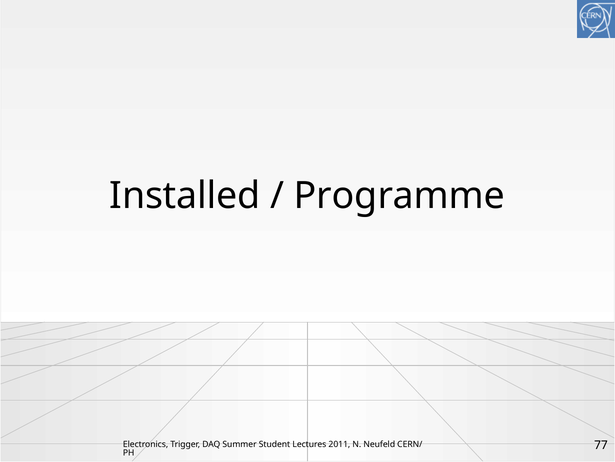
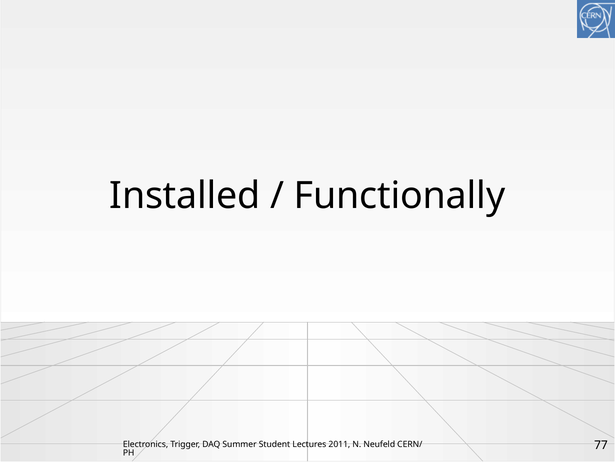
Programme: Programme -> Functionally
